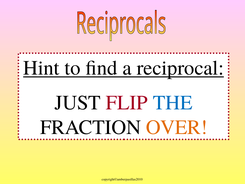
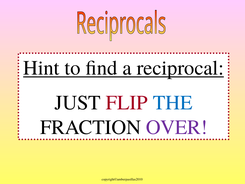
OVER colour: orange -> purple
